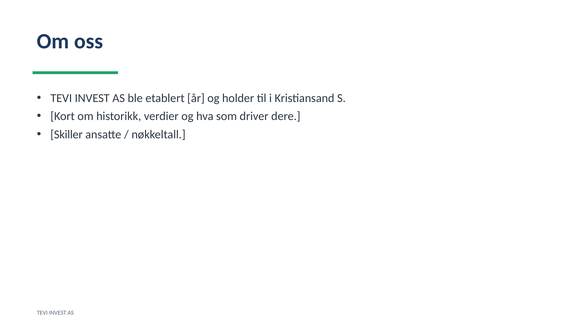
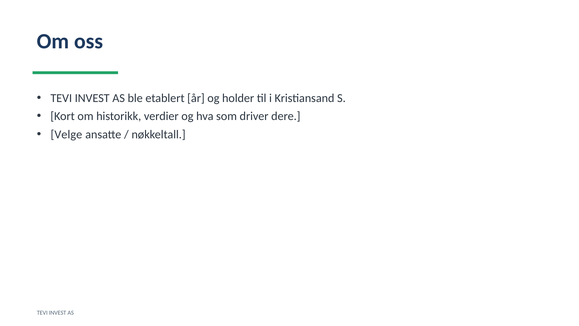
Skiller: Skiller -> Velge
